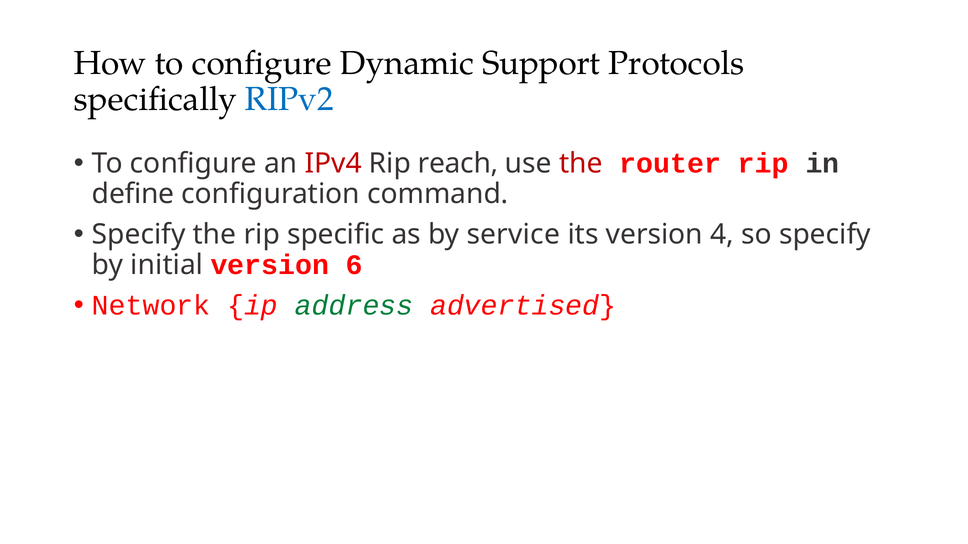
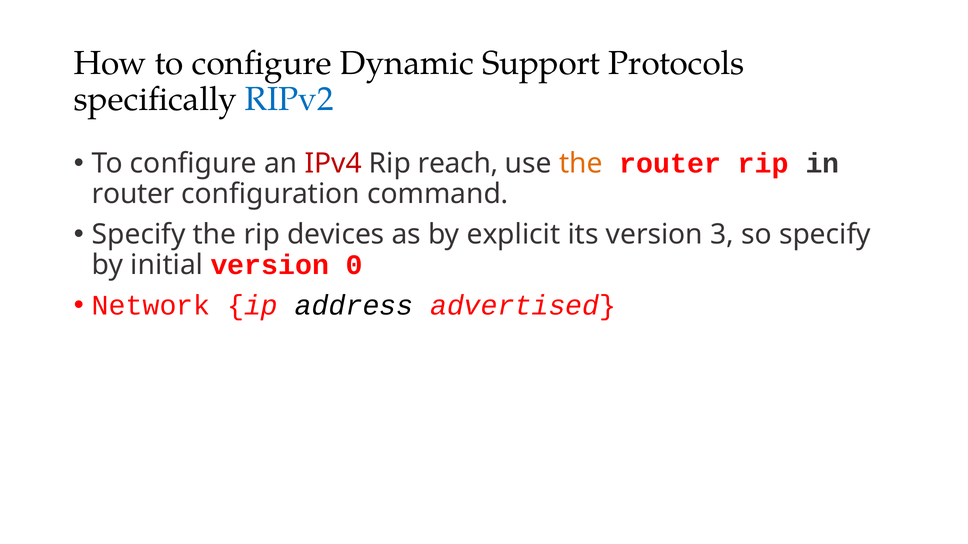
the at (581, 164) colour: red -> orange
define at (133, 194): define -> router
specific: specific -> devices
service: service -> explicit
4: 4 -> 3
6: 6 -> 0
address colour: green -> black
